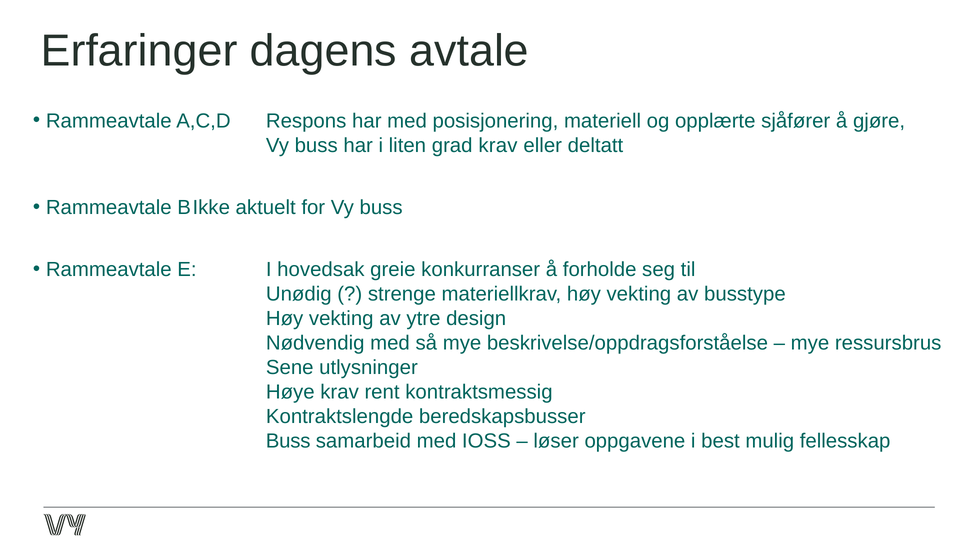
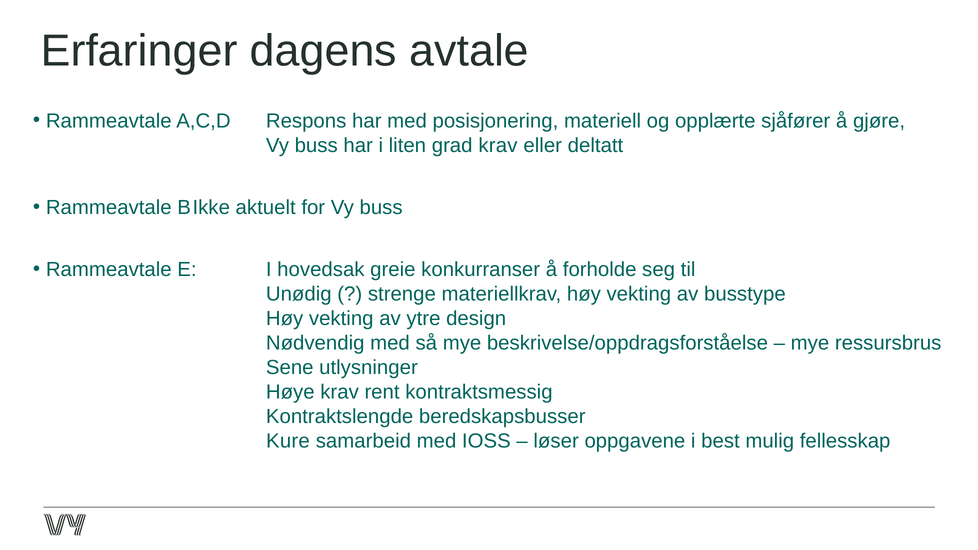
Buss at (288, 441): Buss -> Kure
